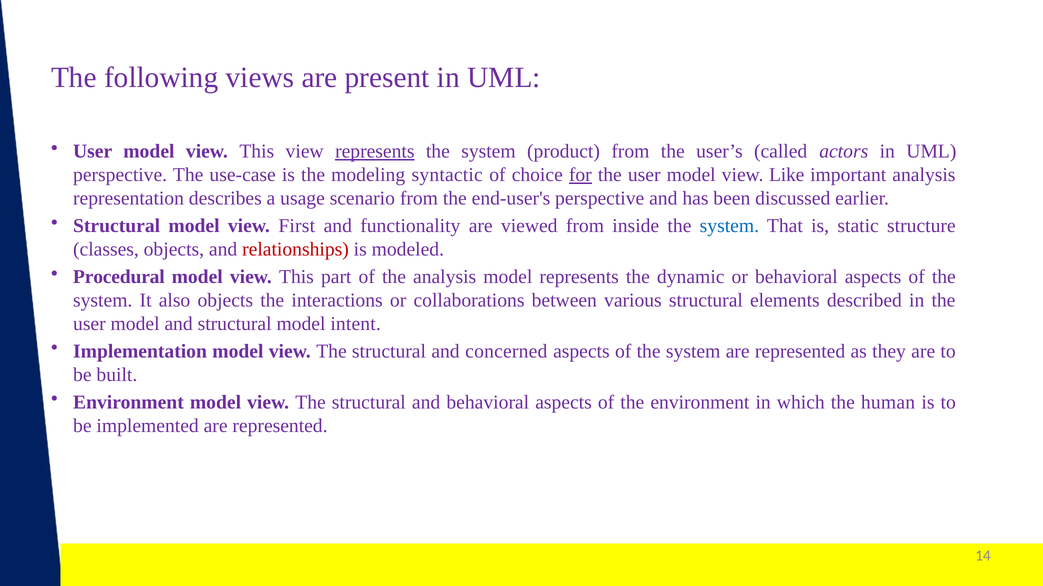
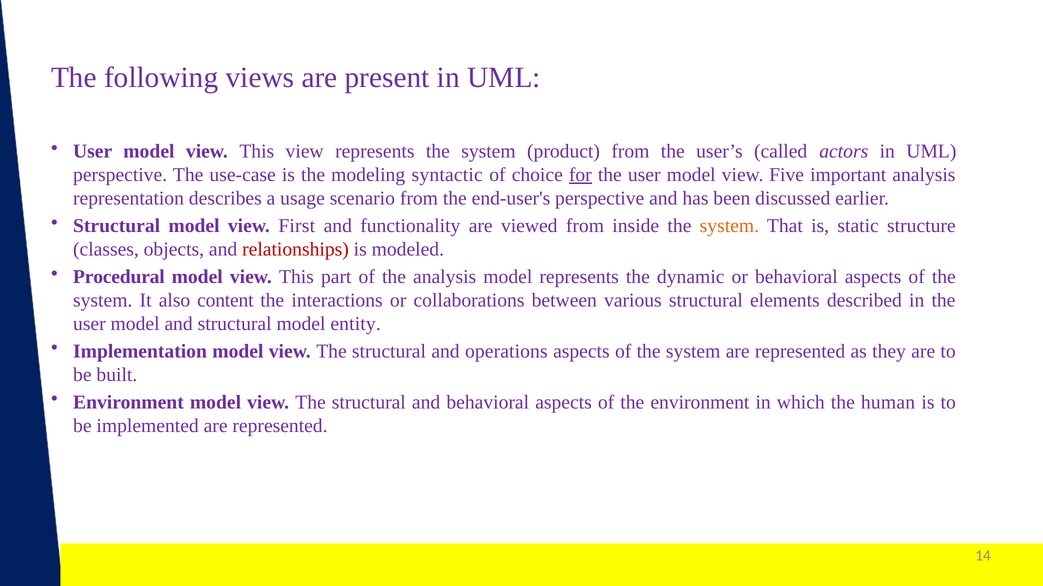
represents at (375, 151) underline: present -> none
Like: Like -> Five
system at (729, 226) colour: blue -> orange
also objects: objects -> content
intent: intent -> entity
concerned: concerned -> operations
